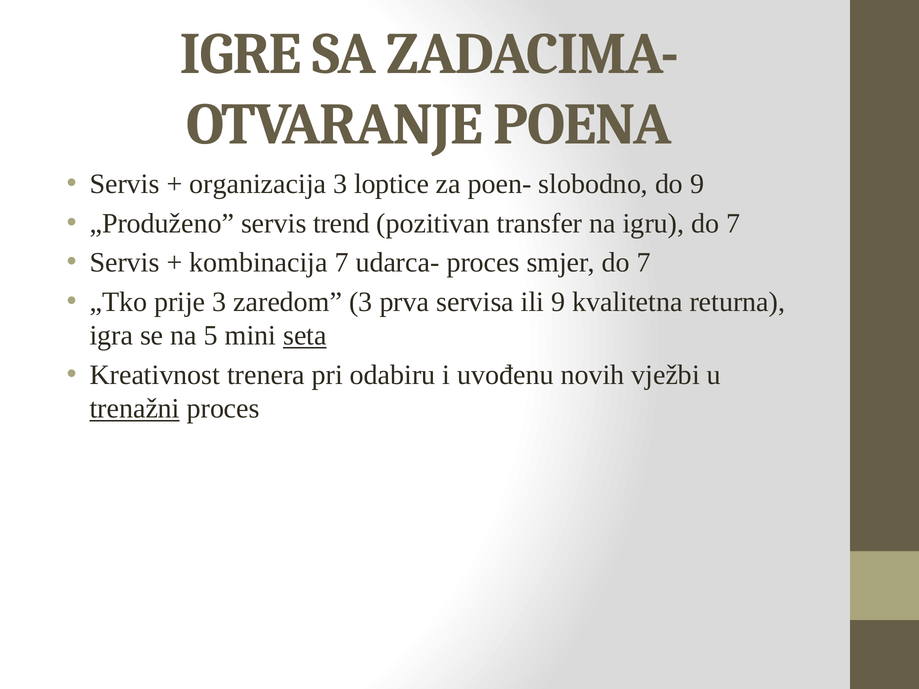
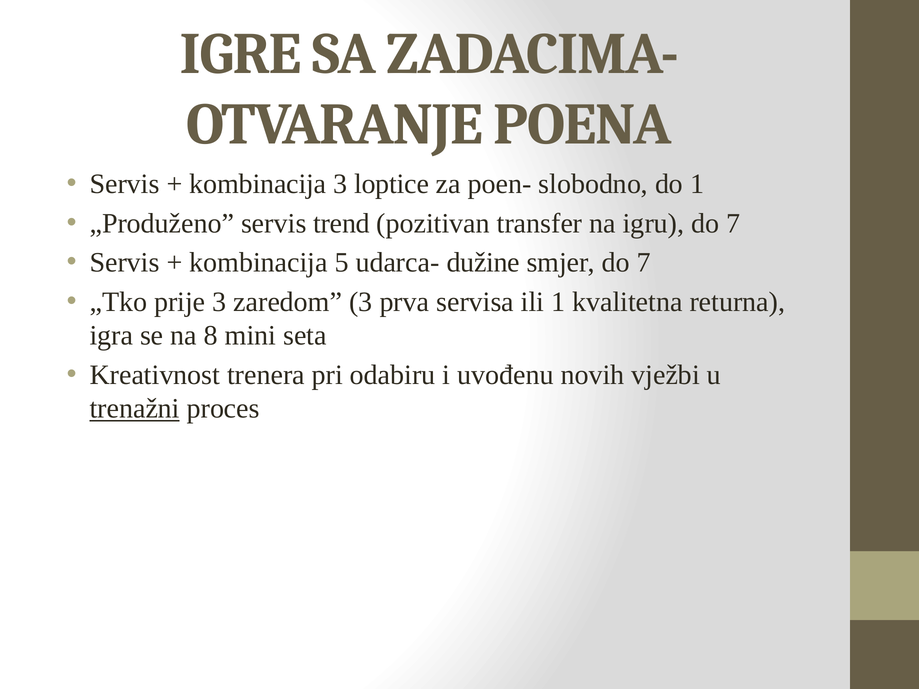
organizacija at (258, 184): organizacija -> kombinacija
do 9: 9 -> 1
kombinacija 7: 7 -> 5
udarca- proces: proces -> dužine
ili 9: 9 -> 1
5: 5 -> 8
seta underline: present -> none
